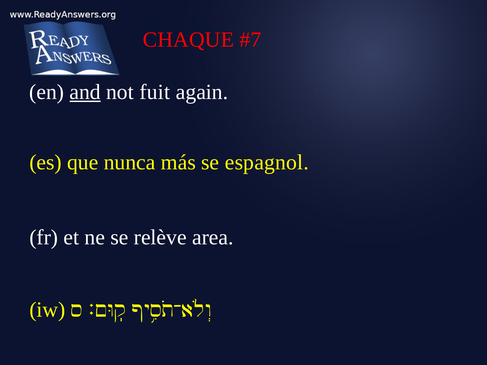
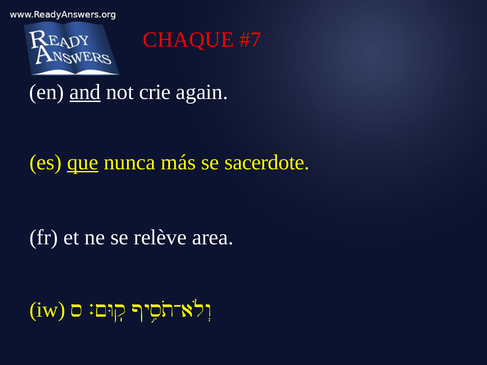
fuit: fuit -> crie
que underline: none -> present
espagnol: espagnol -> sacerdote
